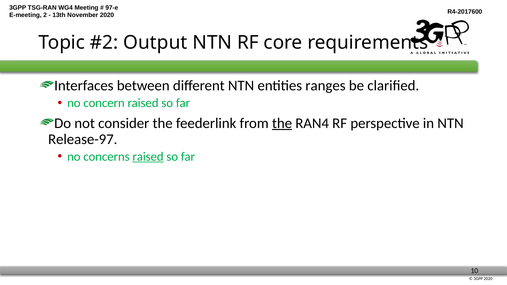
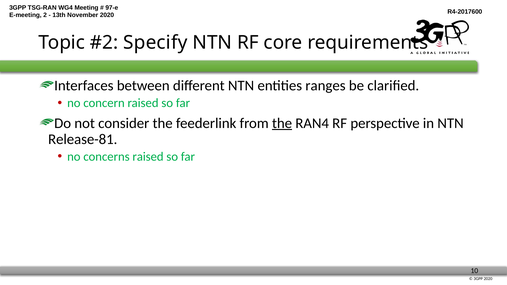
Output: Output -> Specify
Release-97: Release-97 -> Release-81
raised at (148, 157) underline: present -> none
